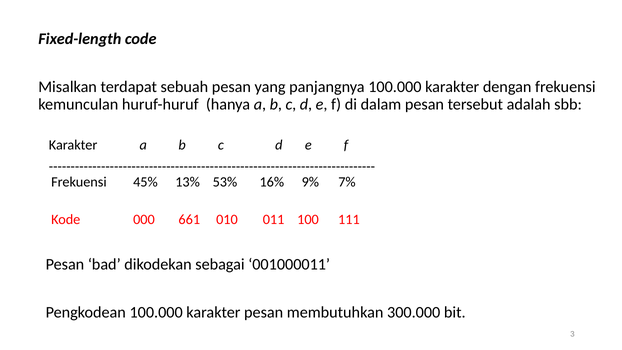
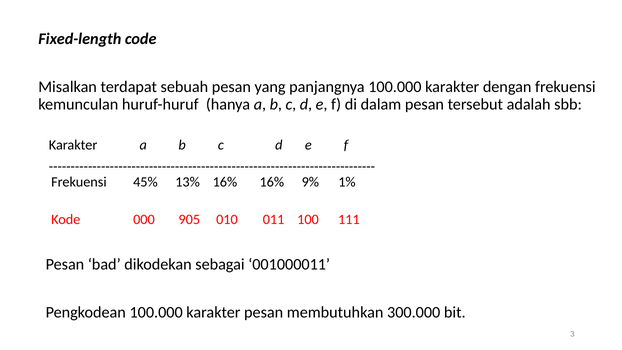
13% 53%: 53% -> 16%
7%: 7% -> 1%
661: 661 -> 905
